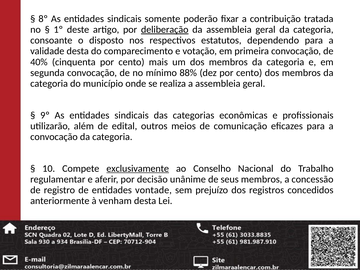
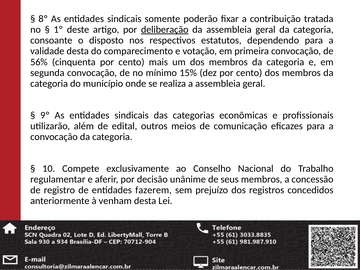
40%: 40% -> 56%
88%: 88% -> 15%
exclusivamente underline: present -> none
vontade: vontade -> fazerem
